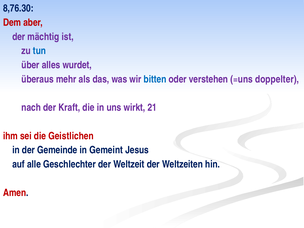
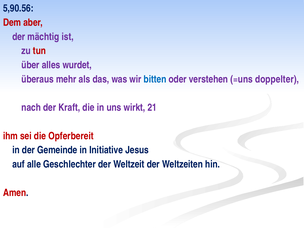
8,76.30: 8,76.30 -> 5,90.56
tun colour: blue -> red
Geistlichen: Geistlichen -> Opferbereit
Gemeint: Gemeint -> Initiative
